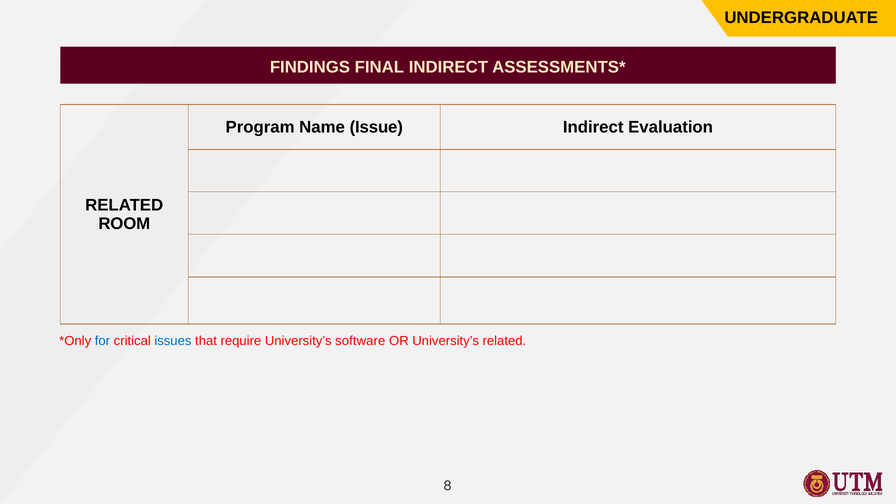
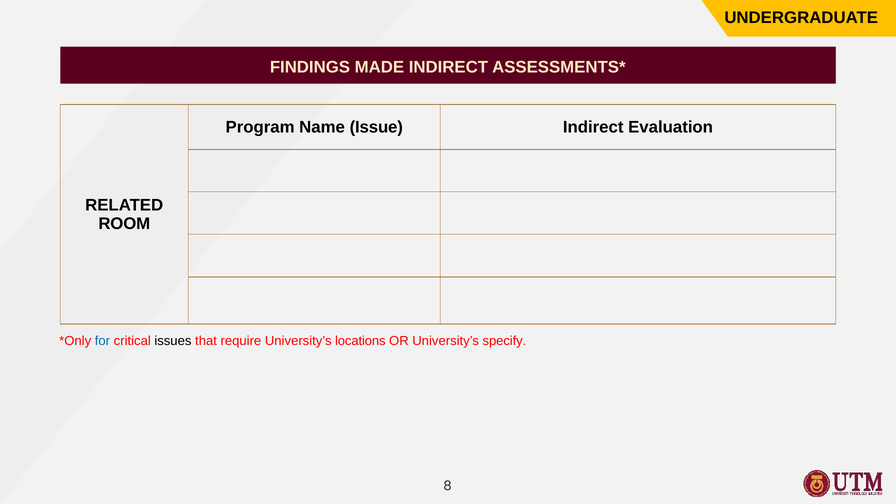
FINAL: FINAL -> MADE
issues colour: blue -> black
software: software -> locations
University’s related: related -> specify
